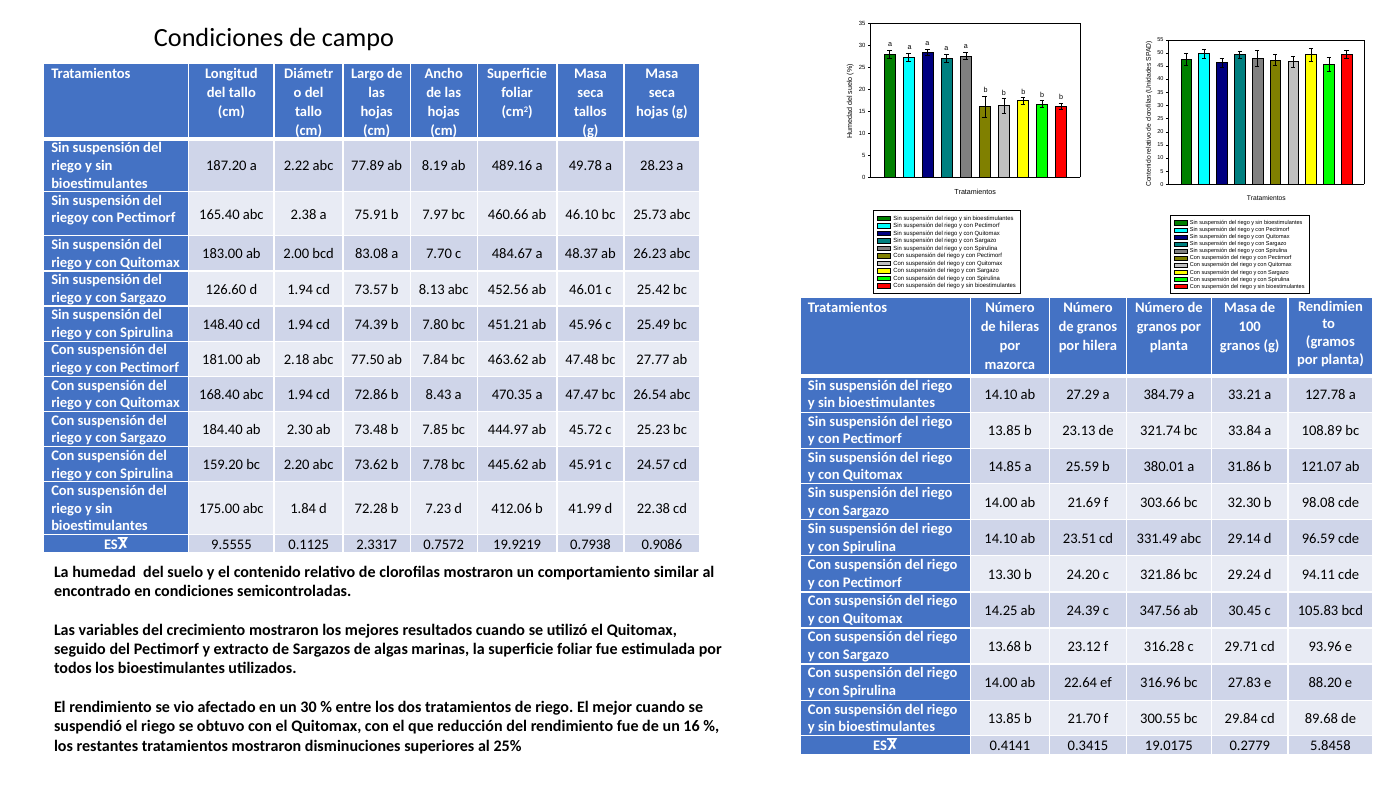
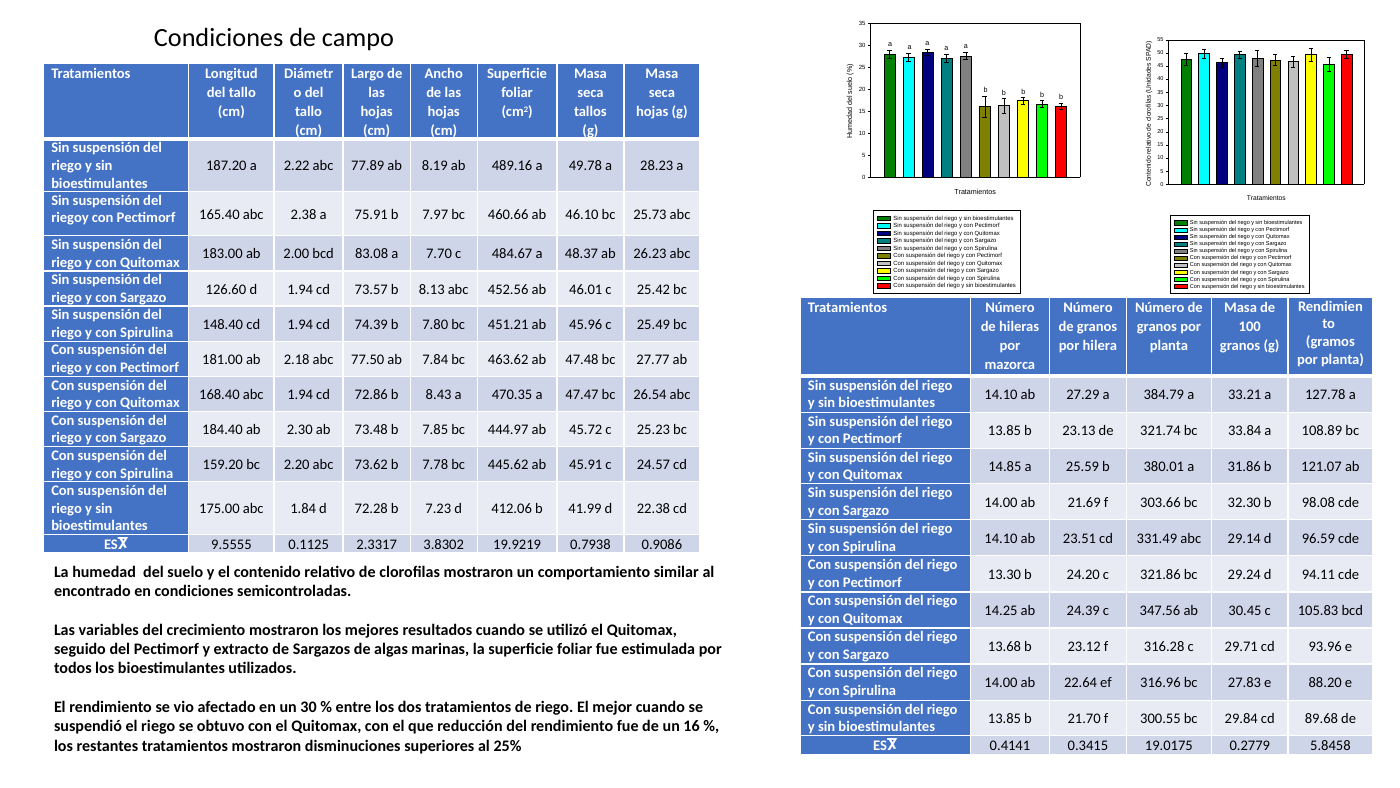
0.7572: 0.7572 -> 3.8302
